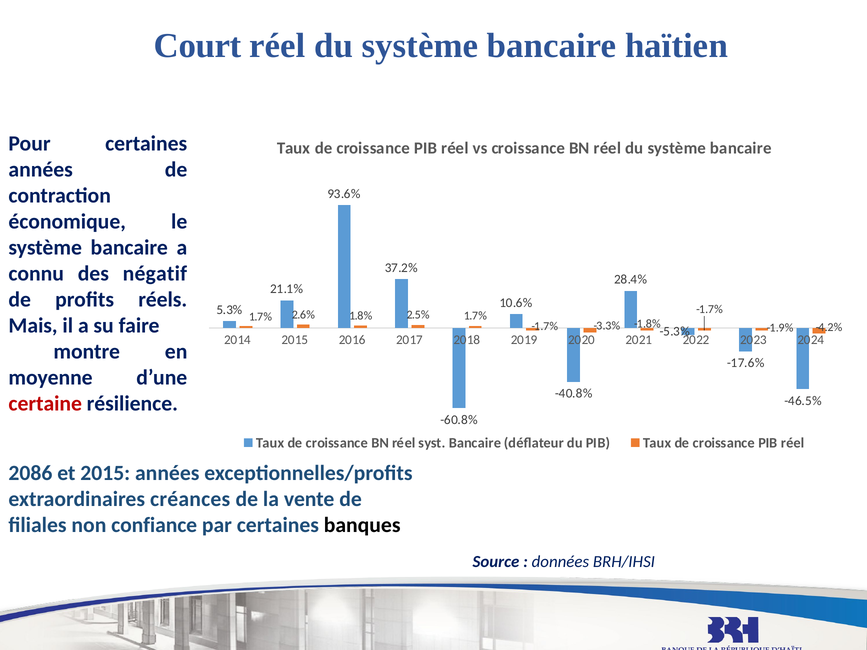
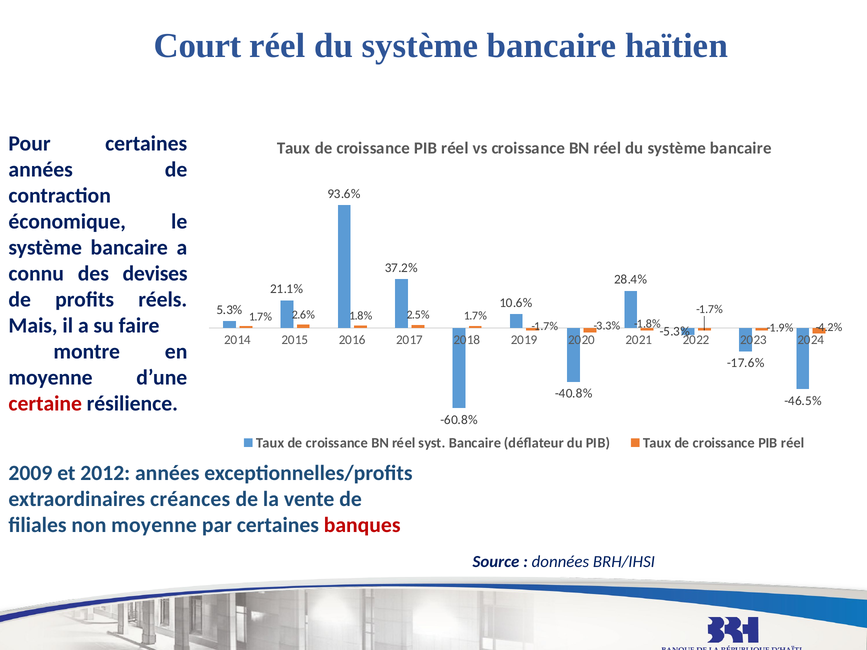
négatif: négatif -> devises
2086: 2086 -> 2009
et 2015: 2015 -> 2012
non confiance: confiance -> moyenne
banques colour: black -> red
